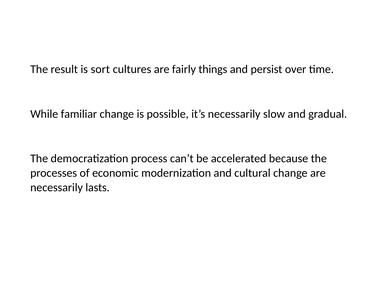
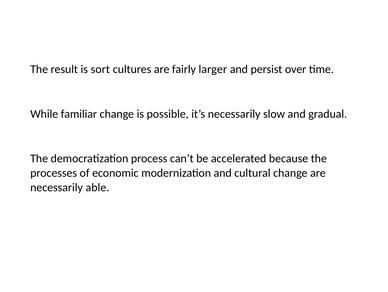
things: things -> larger
lasts: lasts -> able
